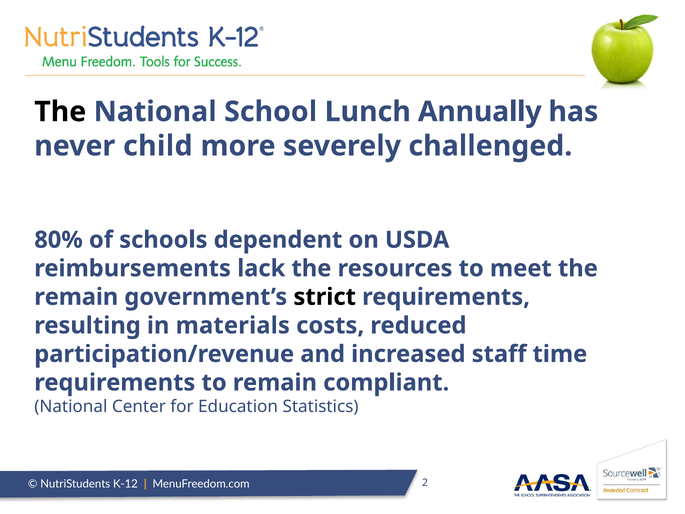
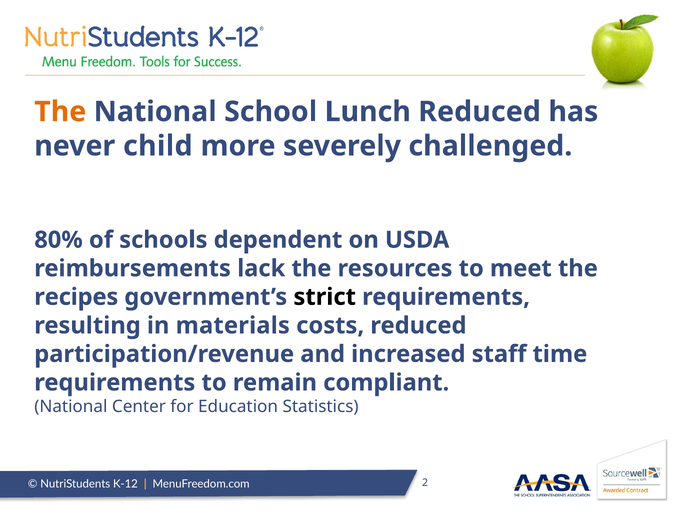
The at (60, 112) colour: black -> orange
Lunch Annually: Annually -> Reduced
remain at (76, 297): remain -> recipes
